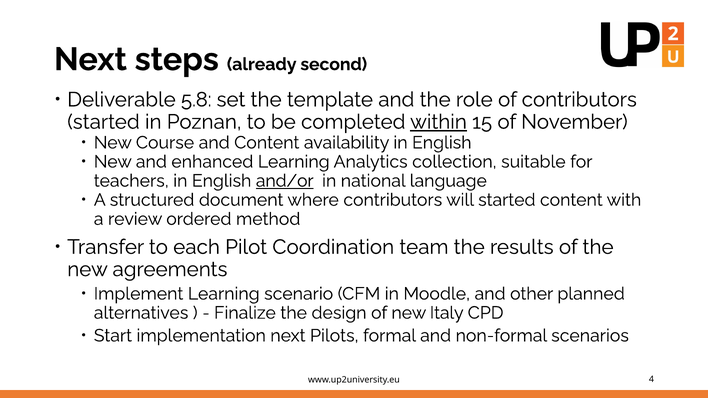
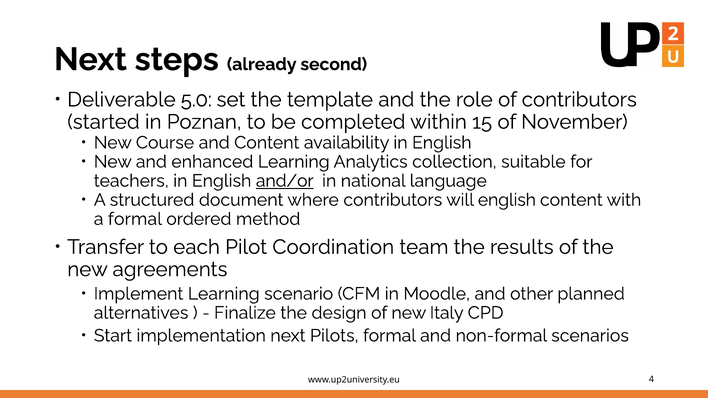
5.8: 5.8 -> 5.0
within underline: present -> none
will started: started -> english
a review: review -> formal
